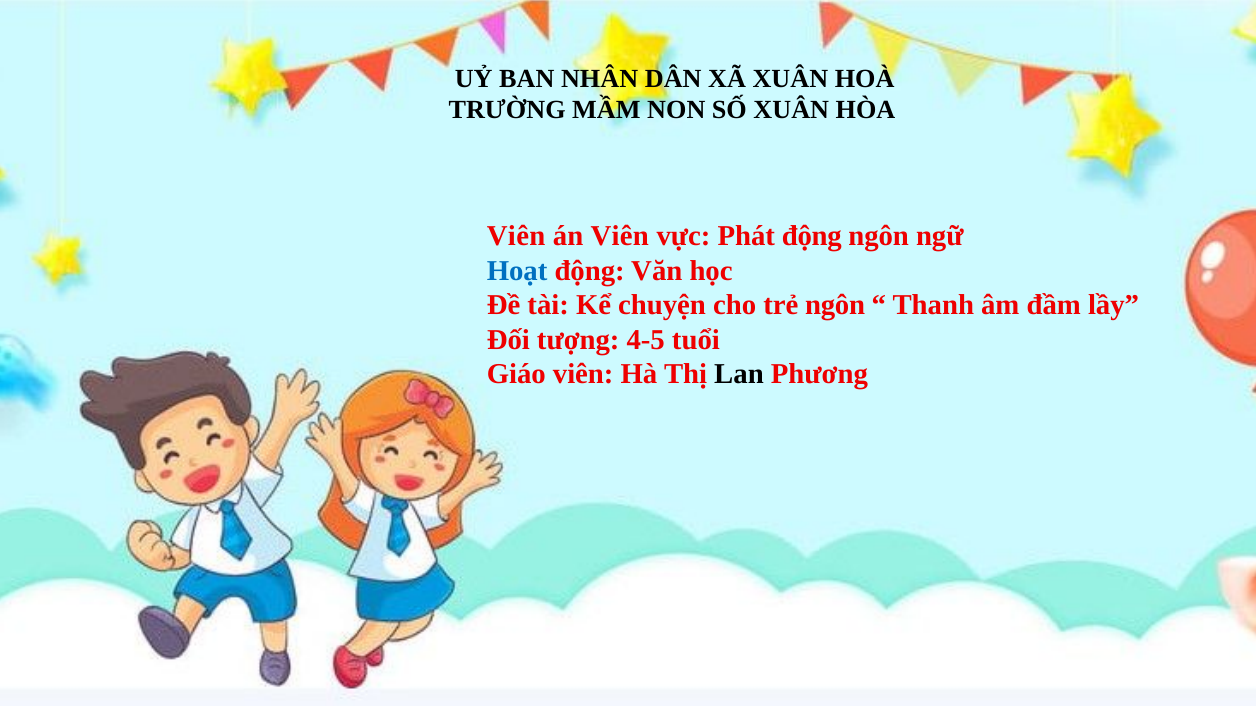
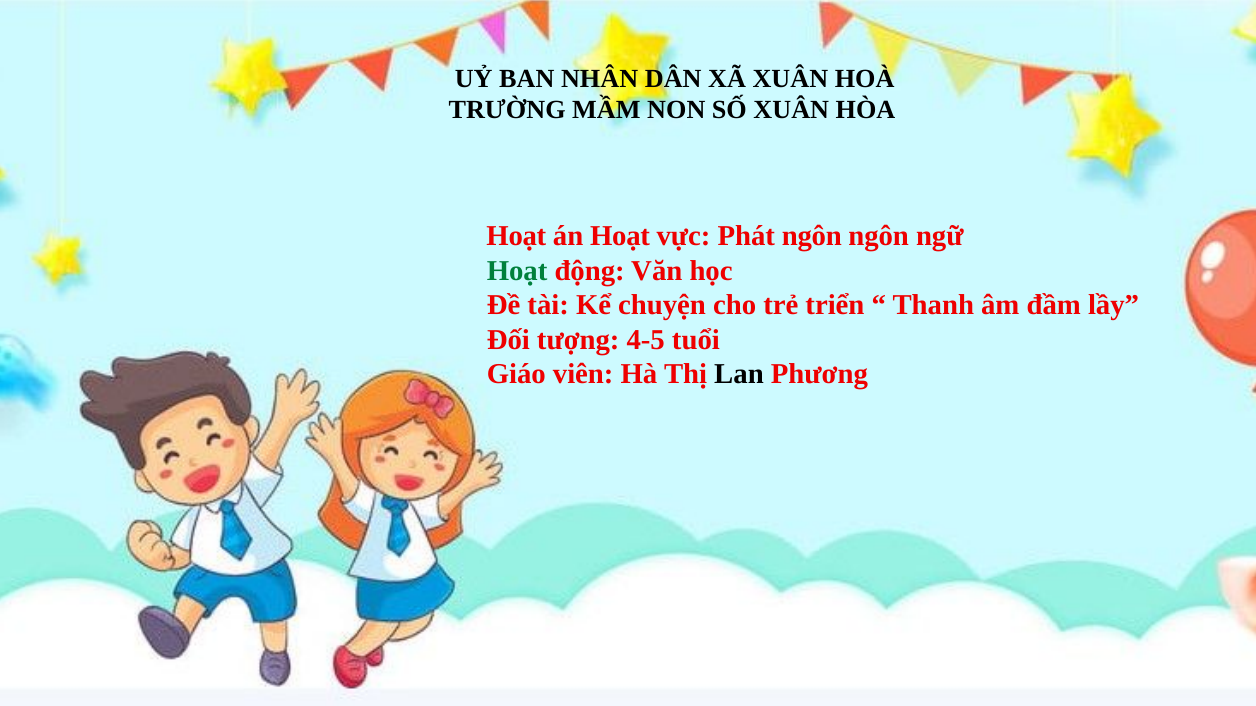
Viên at (516, 236): Viên -> Hoạt
án Viên: Viên -> Hoạt
Phát động: động -> ngôn
Hoạt at (517, 271) colour: blue -> green
trẻ ngôn: ngôn -> triển
